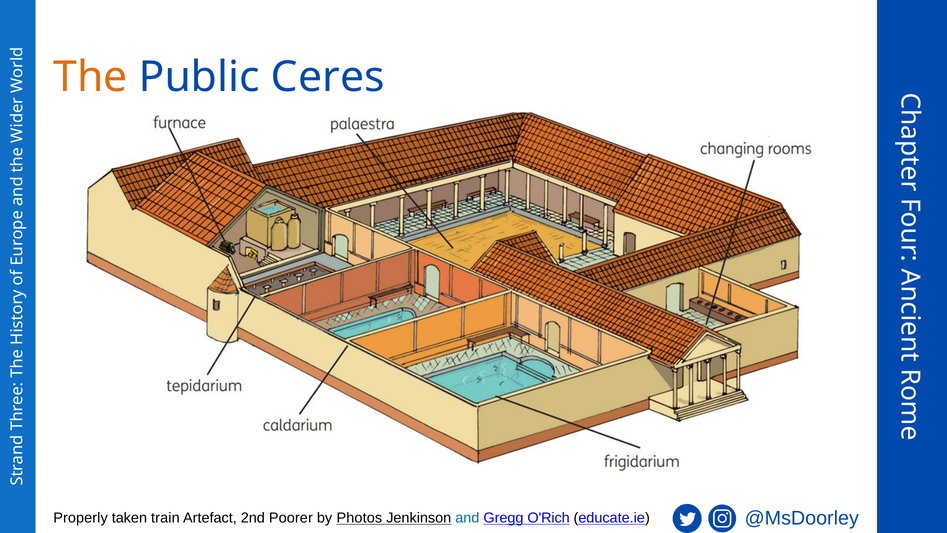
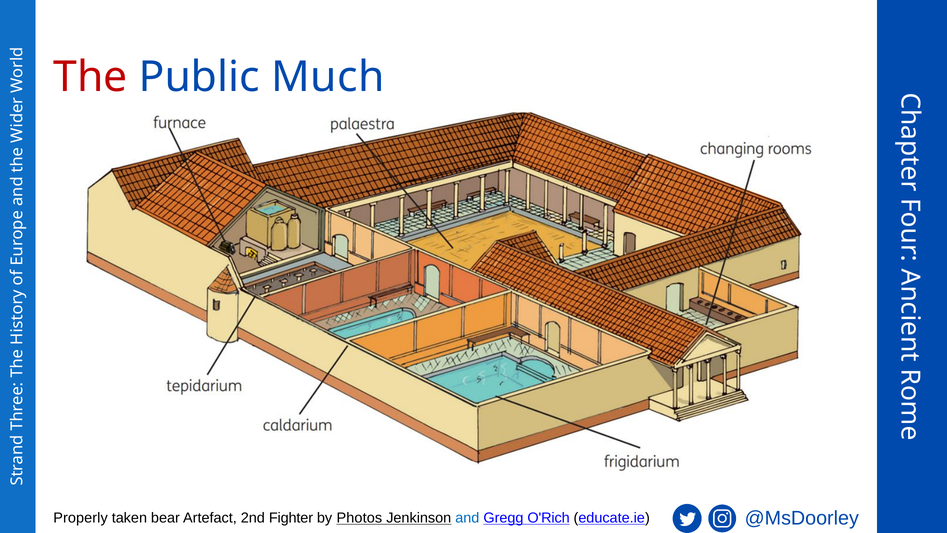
The colour: orange -> red
Ceres: Ceres -> Much
train: train -> bear
Poorer: Poorer -> Fighter
